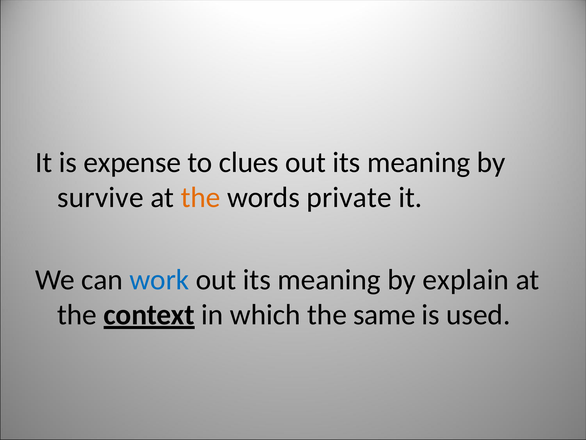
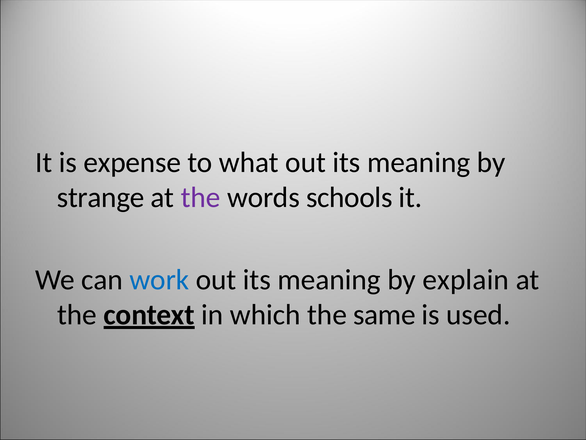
clues: clues -> what
survive: survive -> strange
the at (201, 197) colour: orange -> purple
private: private -> schools
